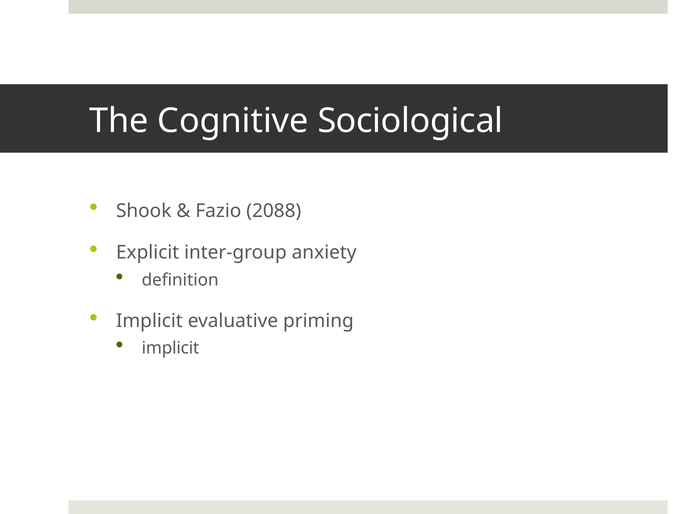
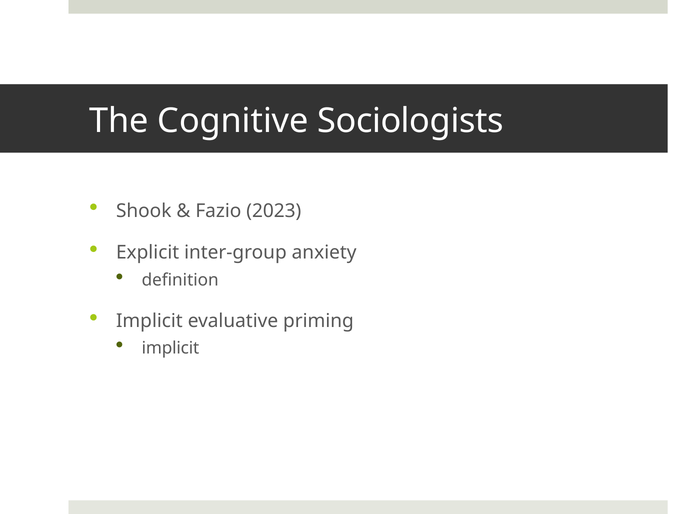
Sociological: Sociological -> Sociologists
2088: 2088 -> 2023
